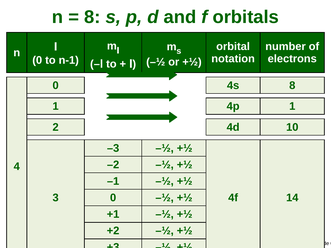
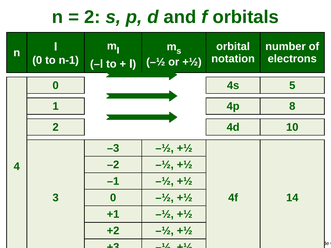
8 at (92, 17): 8 -> 2
4s 8: 8 -> 5
4p 1: 1 -> 8
